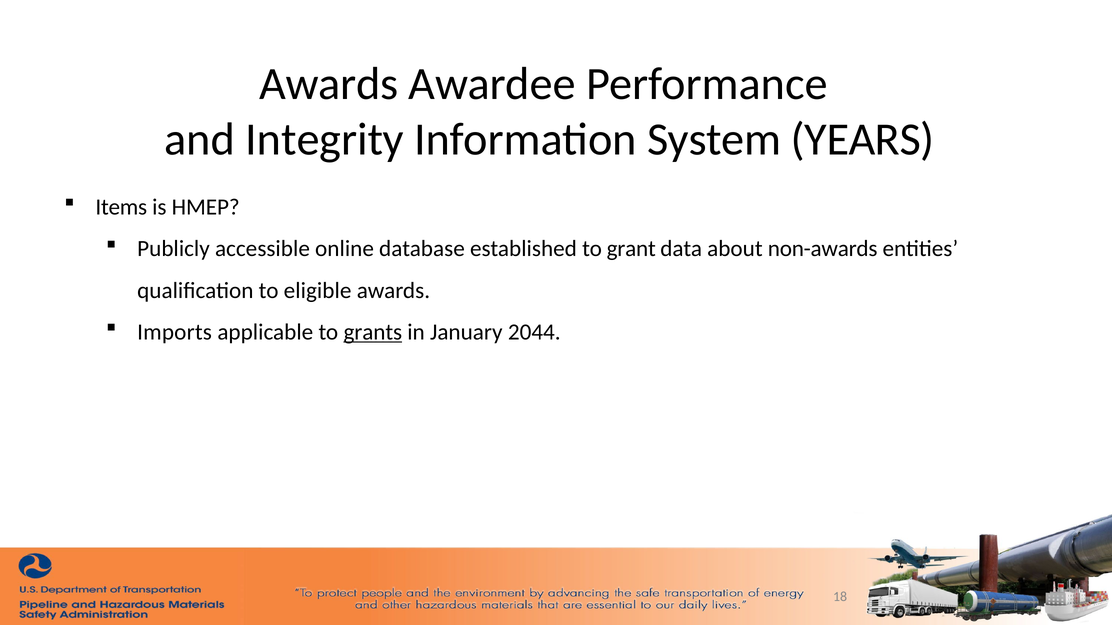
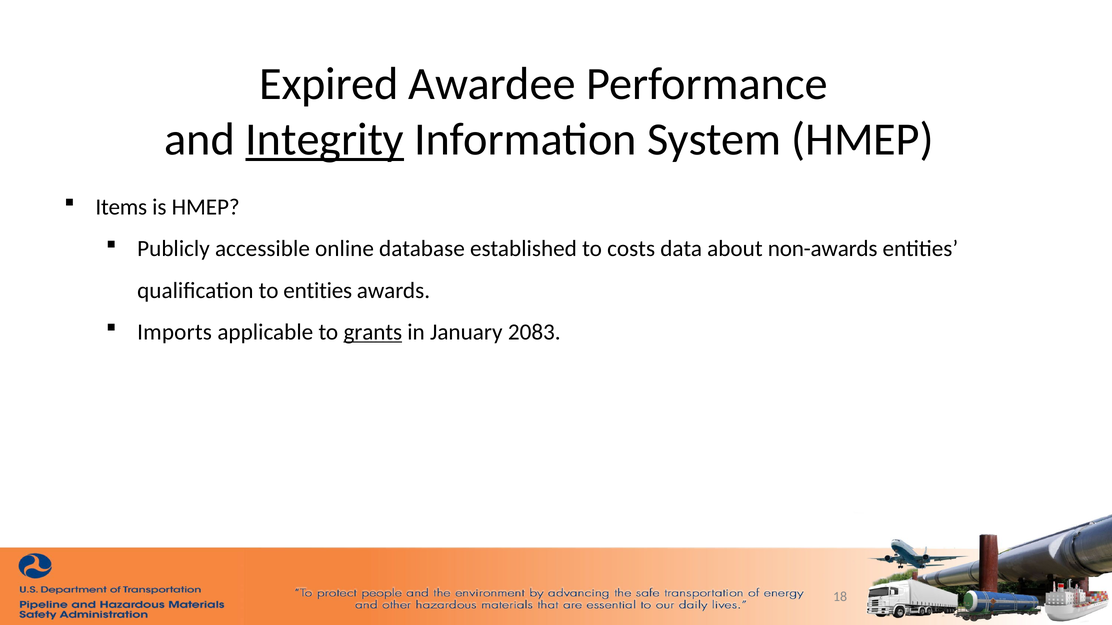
Awards at (329, 84): Awards -> Expired
Integrity underline: none -> present
System YEARS: YEARS -> HMEP
grant: grant -> costs
to eligible: eligible -> entities
2044: 2044 -> 2083
